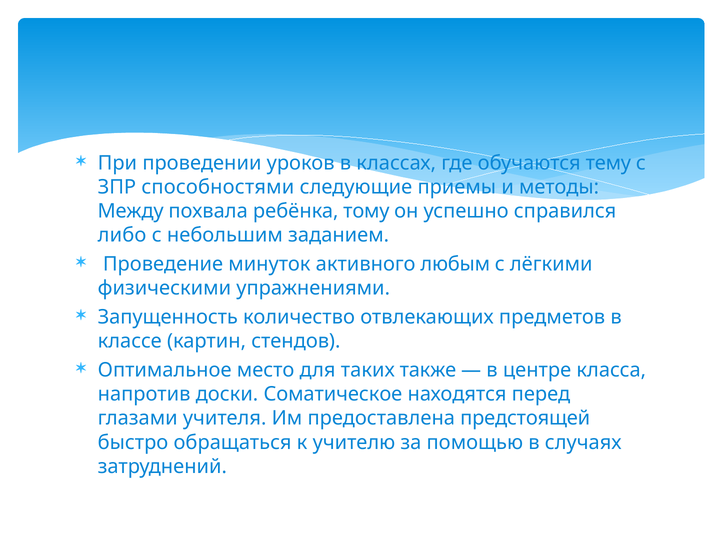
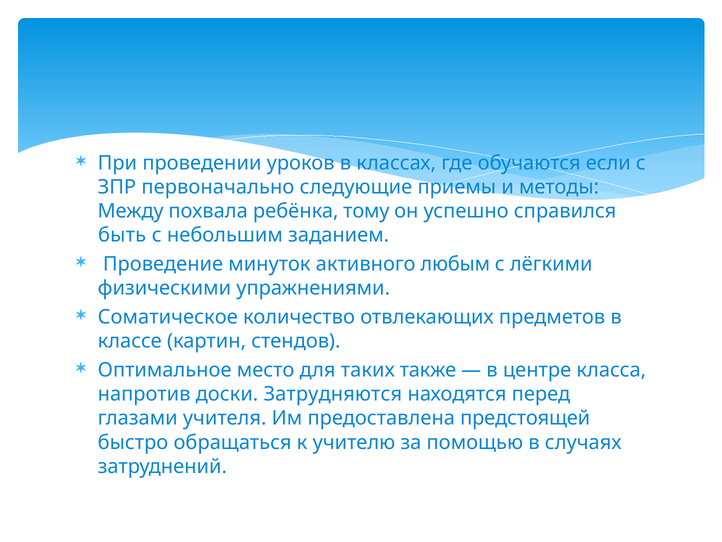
тему: тему -> если
способностями: способностями -> первоначально
либо: либо -> быть
Запущенность: Запущенность -> Соматическое
Соматическое: Соматическое -> Затрудняются
